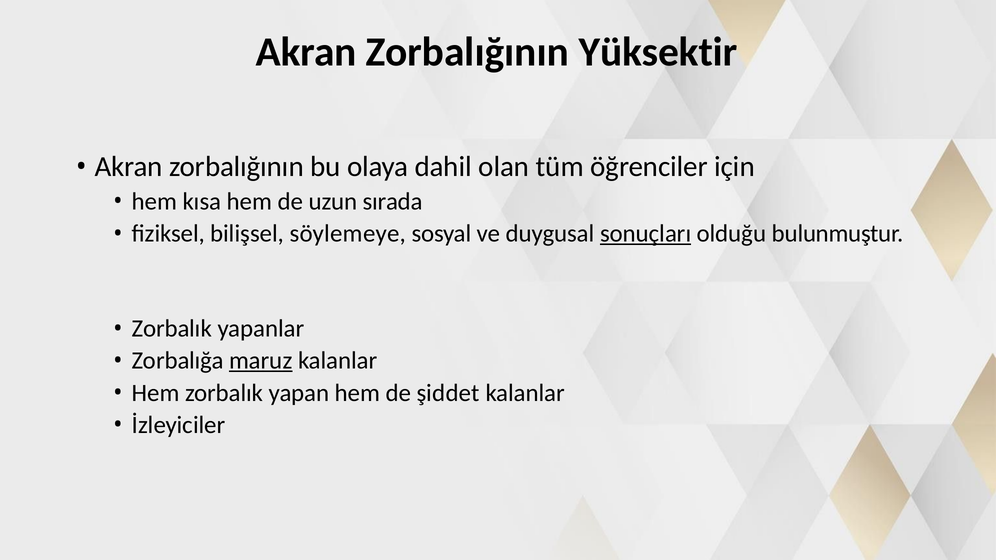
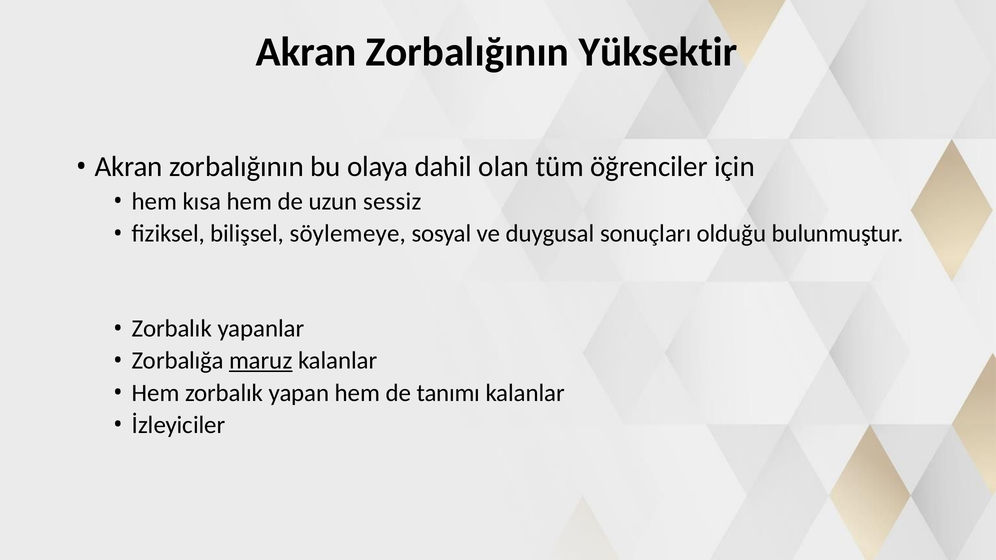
sırada: sırada -> sessiz
sonuçları underline: present -> none
şiddet: şiddet -> tanımı
